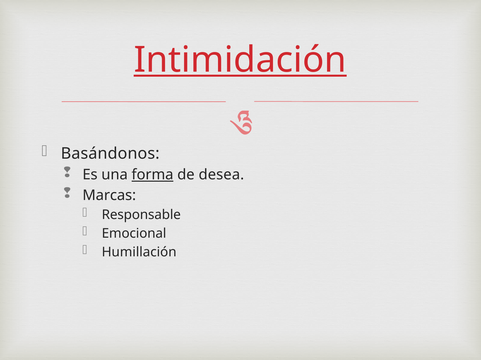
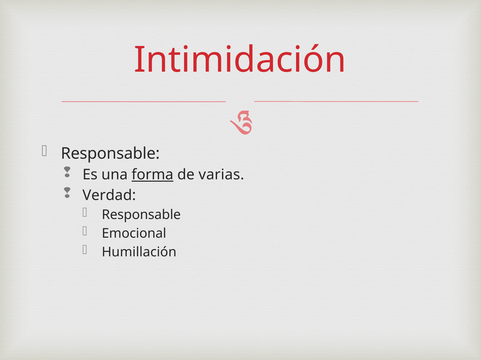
Intimidación underline: present -> none
Basándonos at (110, 154): Basándonos -> Responsable
desea: desea -> varias
Marcas: Marcas -> Verdad
